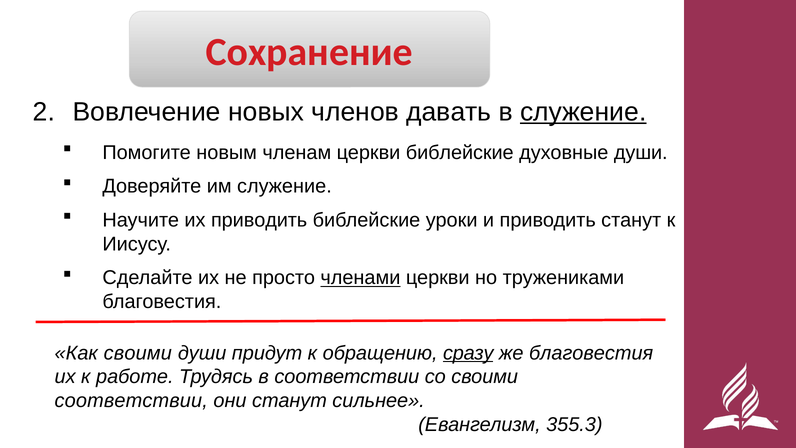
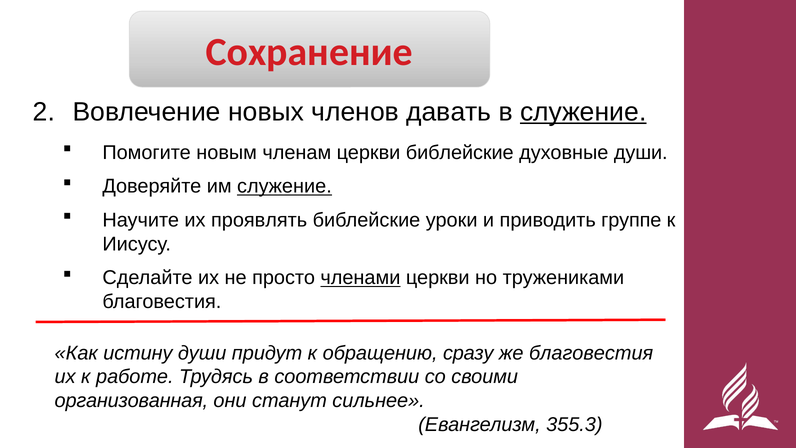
служение at (284, 186) underline: none -> present
их приводить: приводить -> проявлять
приводить станут: станут -> группе
Как своими: своими -> истину
сразу underline: present -> none
соответствии at (131, 401): соответствии -> организованная
